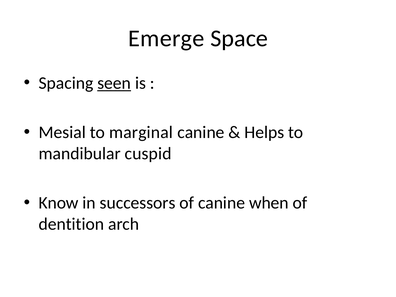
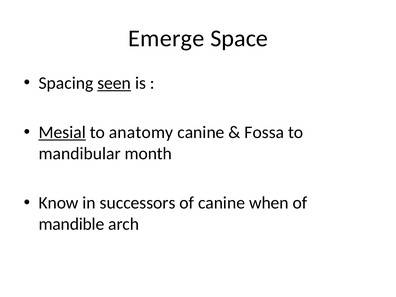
Mesial underline: none -> present
marginal: marginal -> anatomy
Helps: Helps -> Fossa
cuspid: cuspid -> month
dentition: dentition -> mandible
